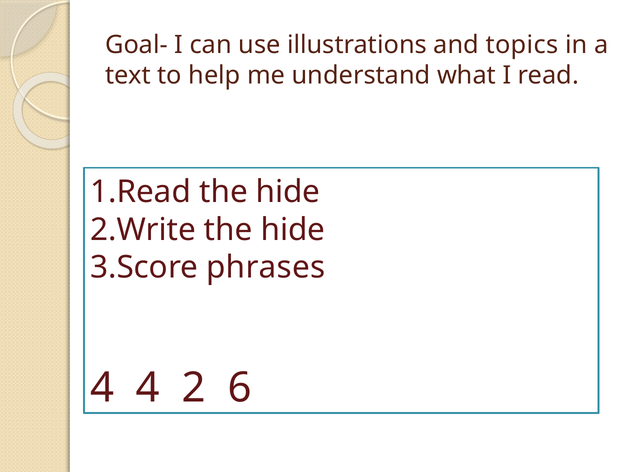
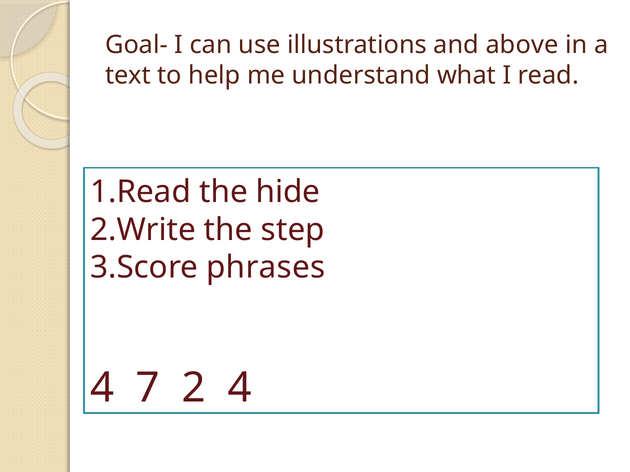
topics: topics -> above
hide at (293, 230): hide -> step
4 4: 4 -> 7
2 6: 6 -> 4
